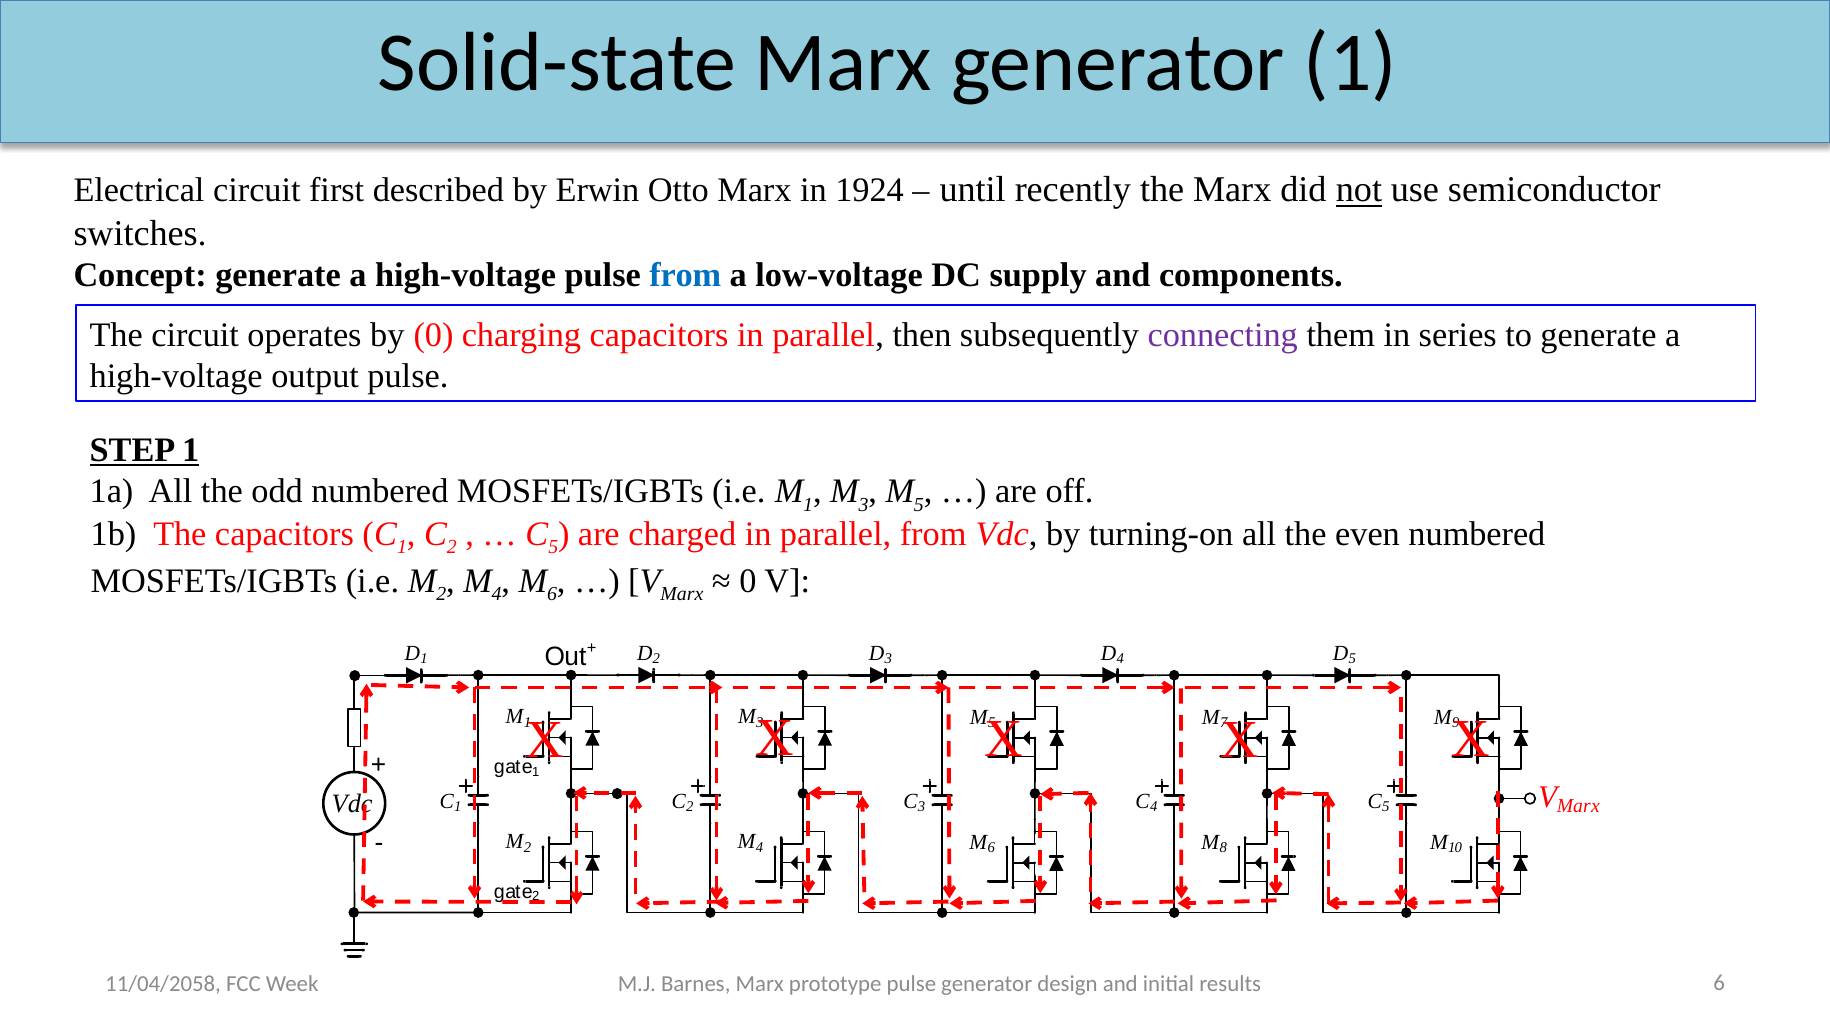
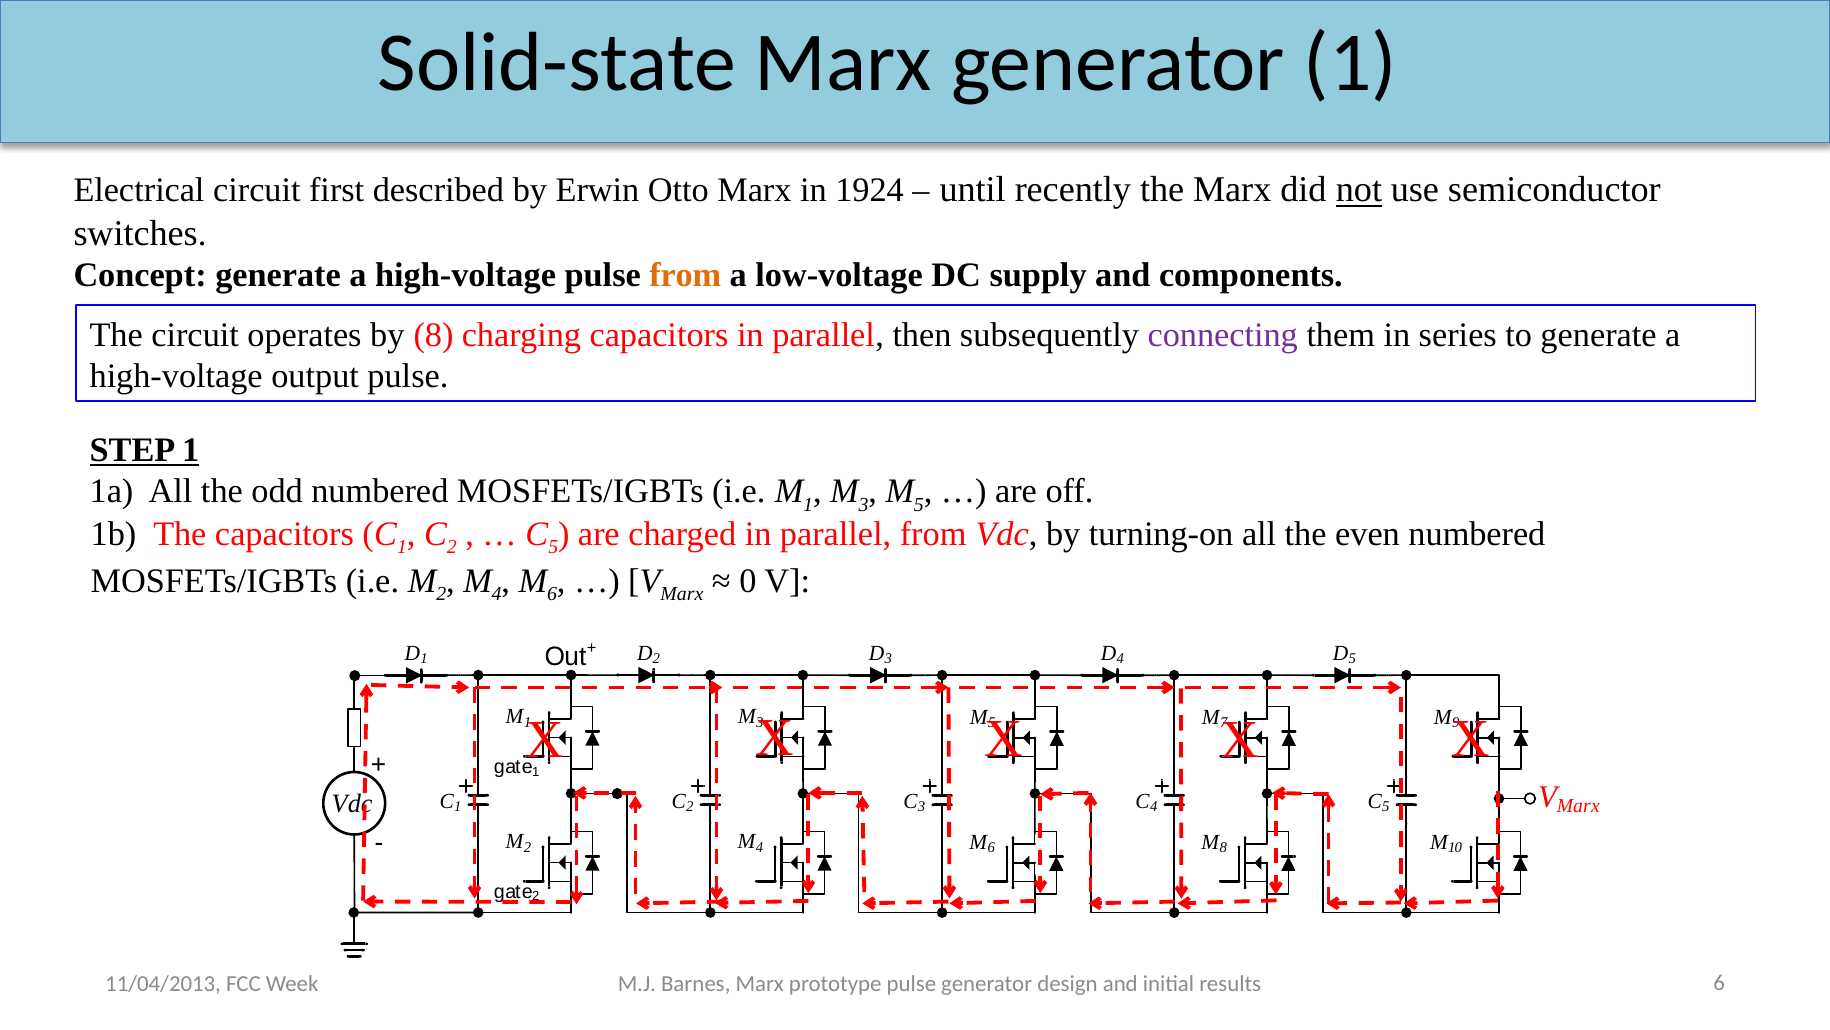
from at (685, 275) colour: blue -> orange
by 0: 0 -> 8
11/04/2058: 11/04/2058 -> 11/04/2013
